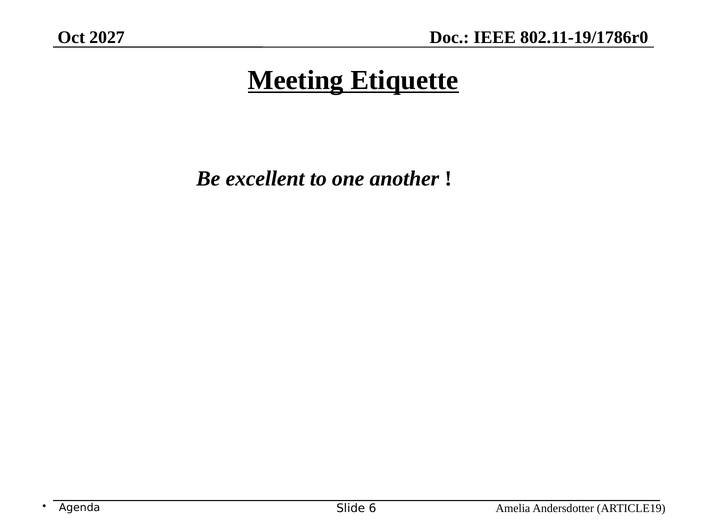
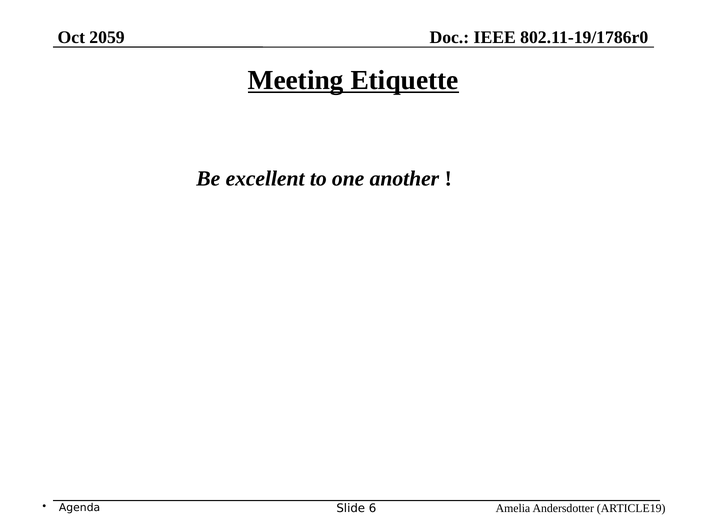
2027: 2027 -> 2059
